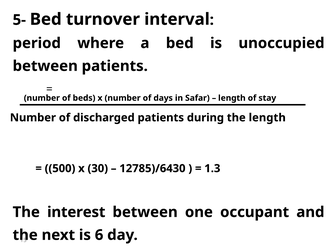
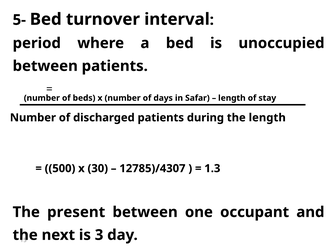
12785)/6430: 12785)/6430 -> 12785)/4307
interest: interest -> present
6: 6 -> 3
